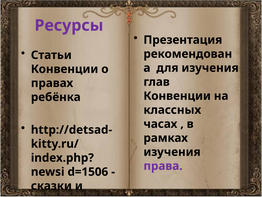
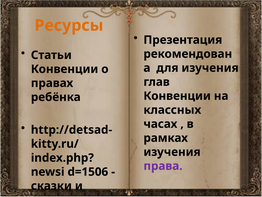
Ресурсы colour: purple -> orange
